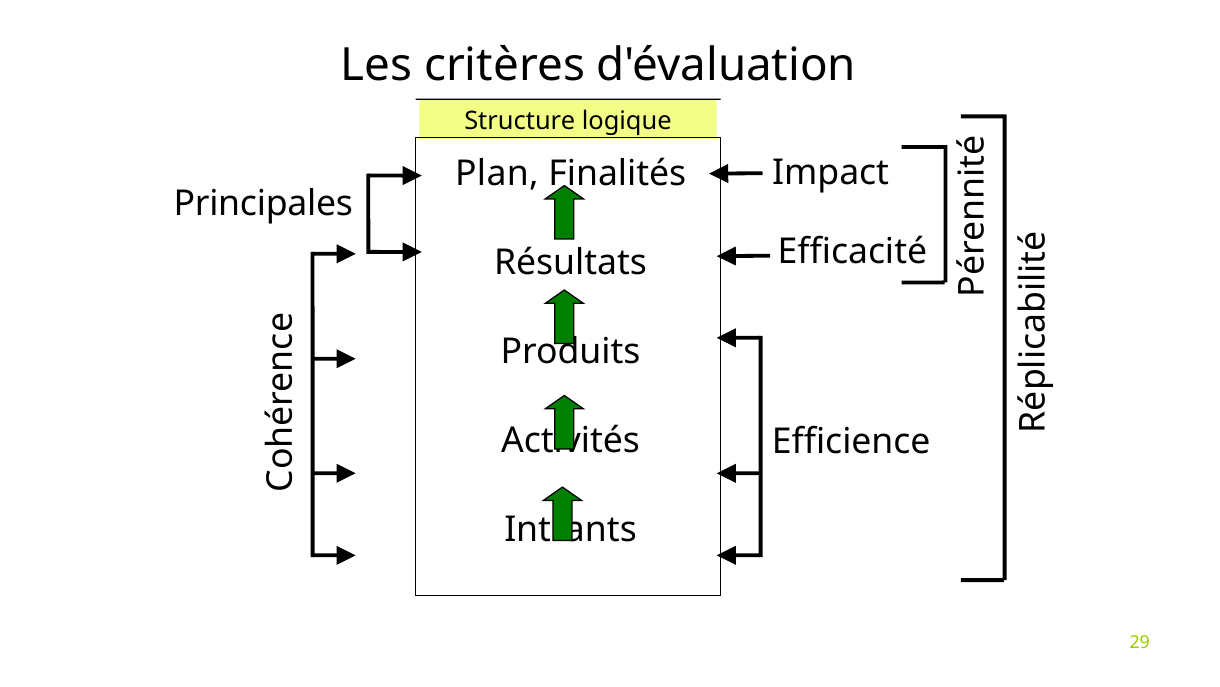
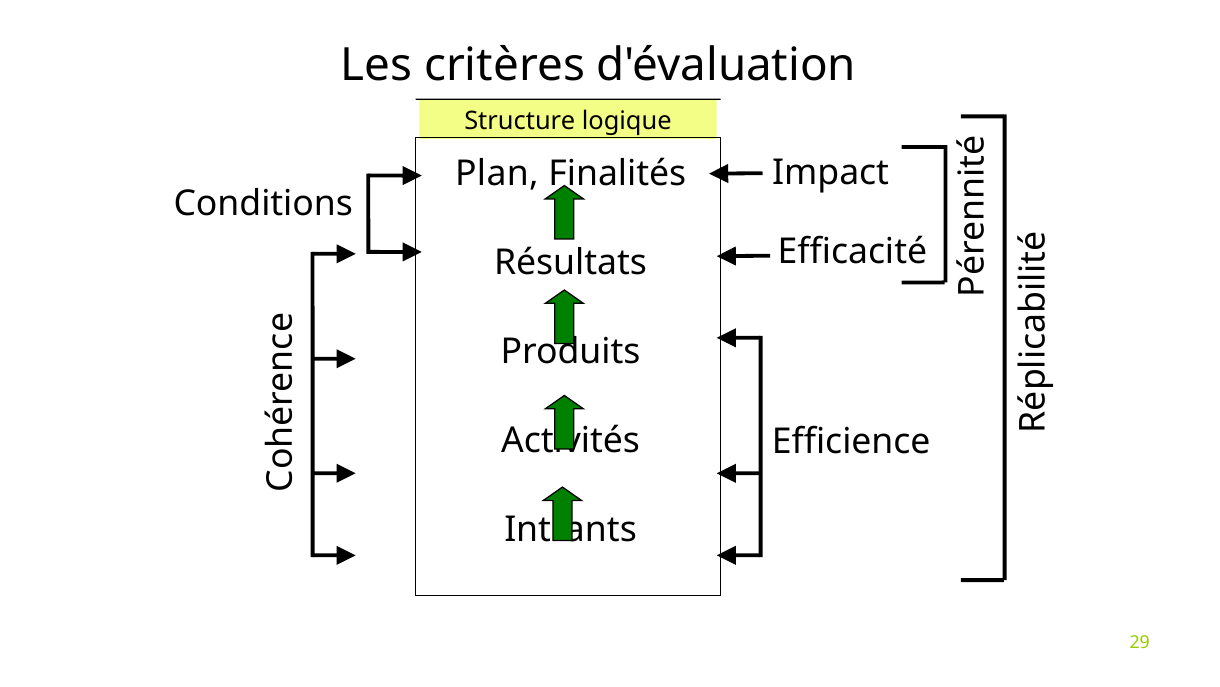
Principales: Principales -> Conditions
